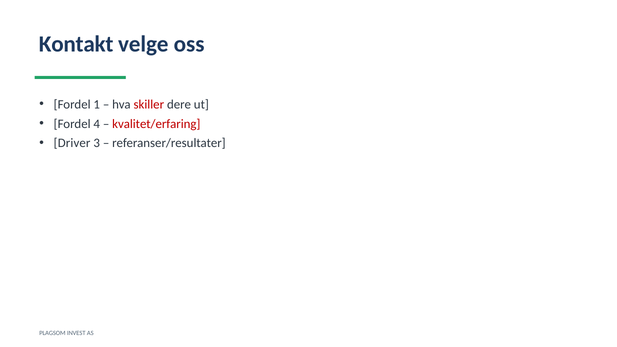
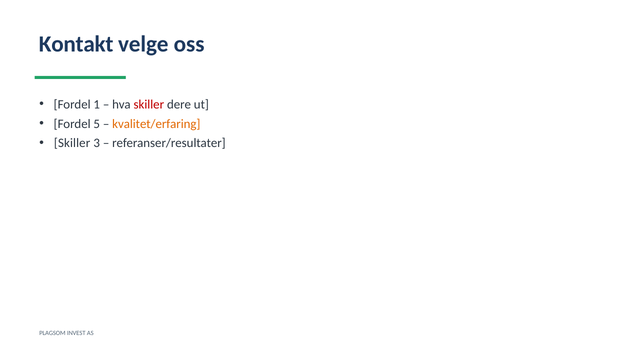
4: 4 -> 5
kvalitet/erfaring colour: red -> orange
Driver at (72, 143): Driver -> Skiller
